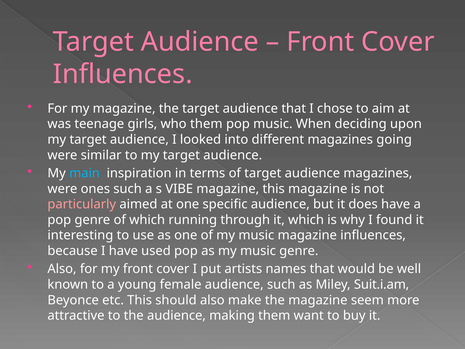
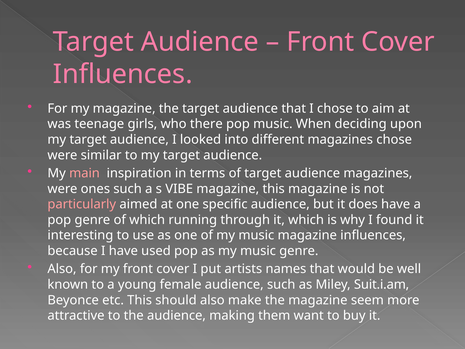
who them: them -> there
magazines going: going -> chose
main colour: light blue -> pink
